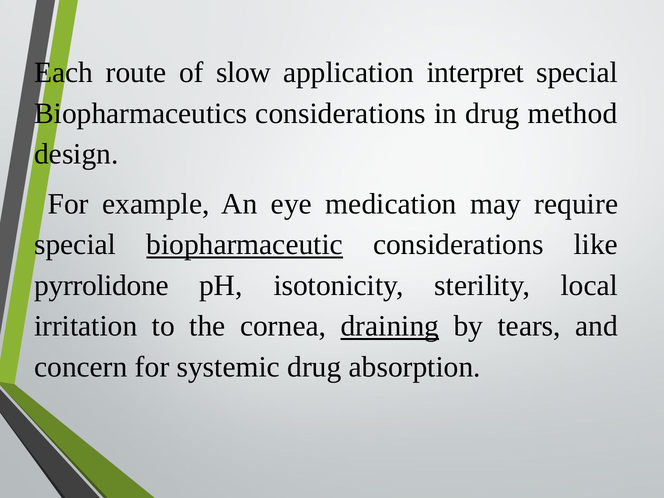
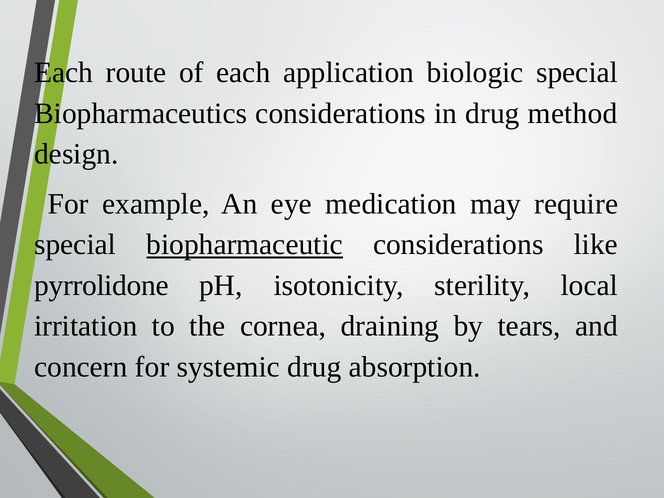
of slow: slow -> each
interpret: interpret -> biologic
draining underline: present -> none
